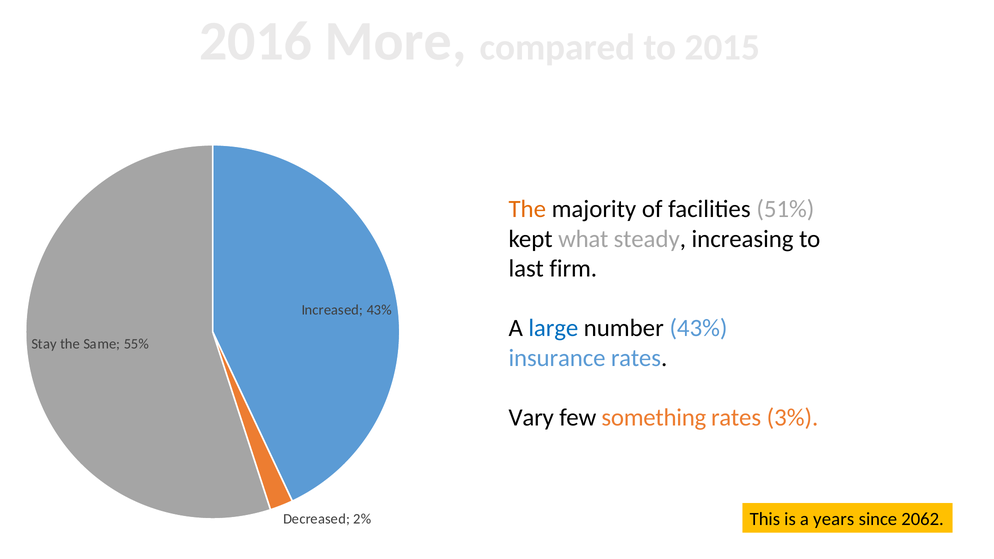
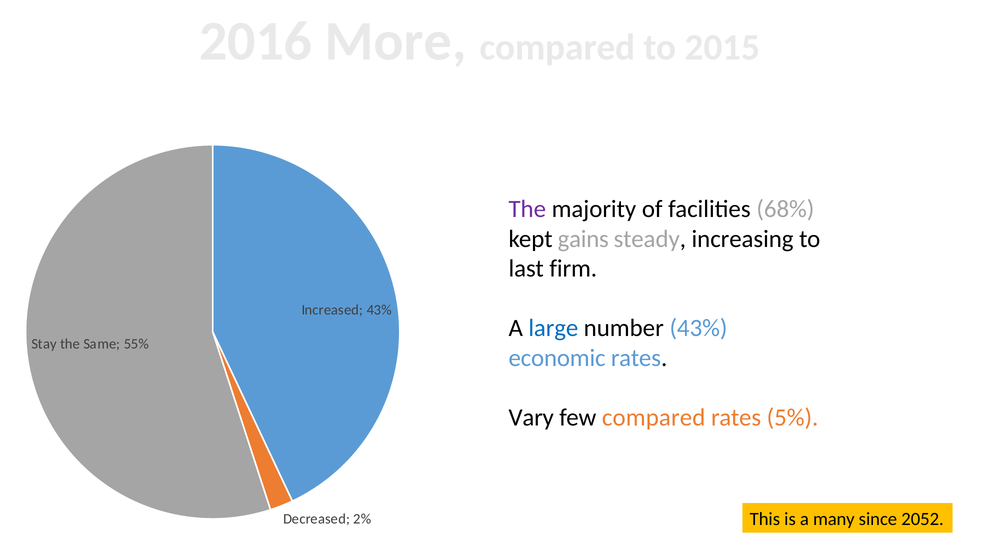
The at (527, 209) colour: orange -> purple
51%: 51% -> 68%
what: what -> gains
insurance: insurance -> economic
few something: something -> compared
3%: 3% -> 5%
years: years -> many
2062: 2062 -> 2052
